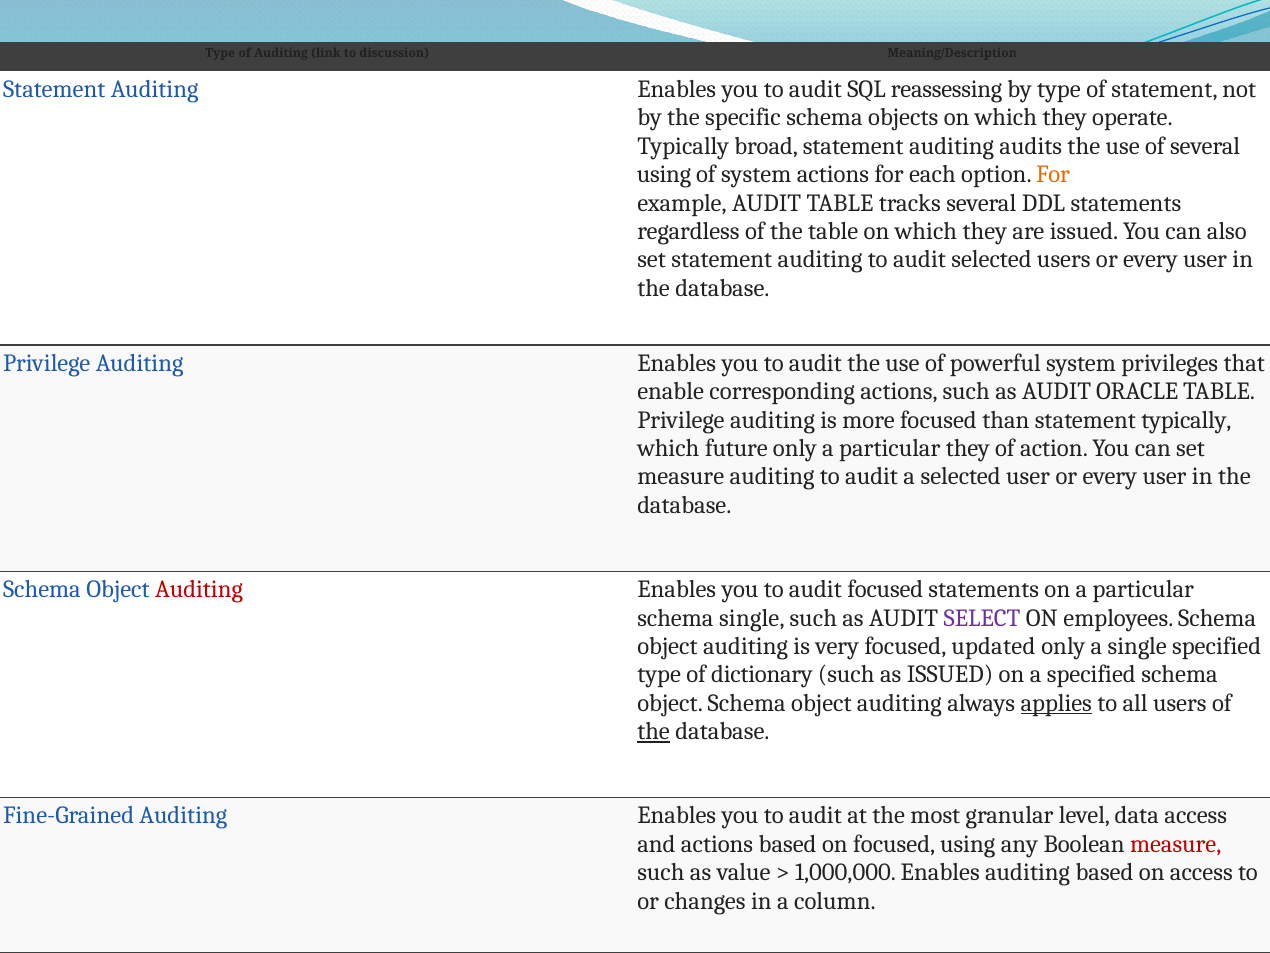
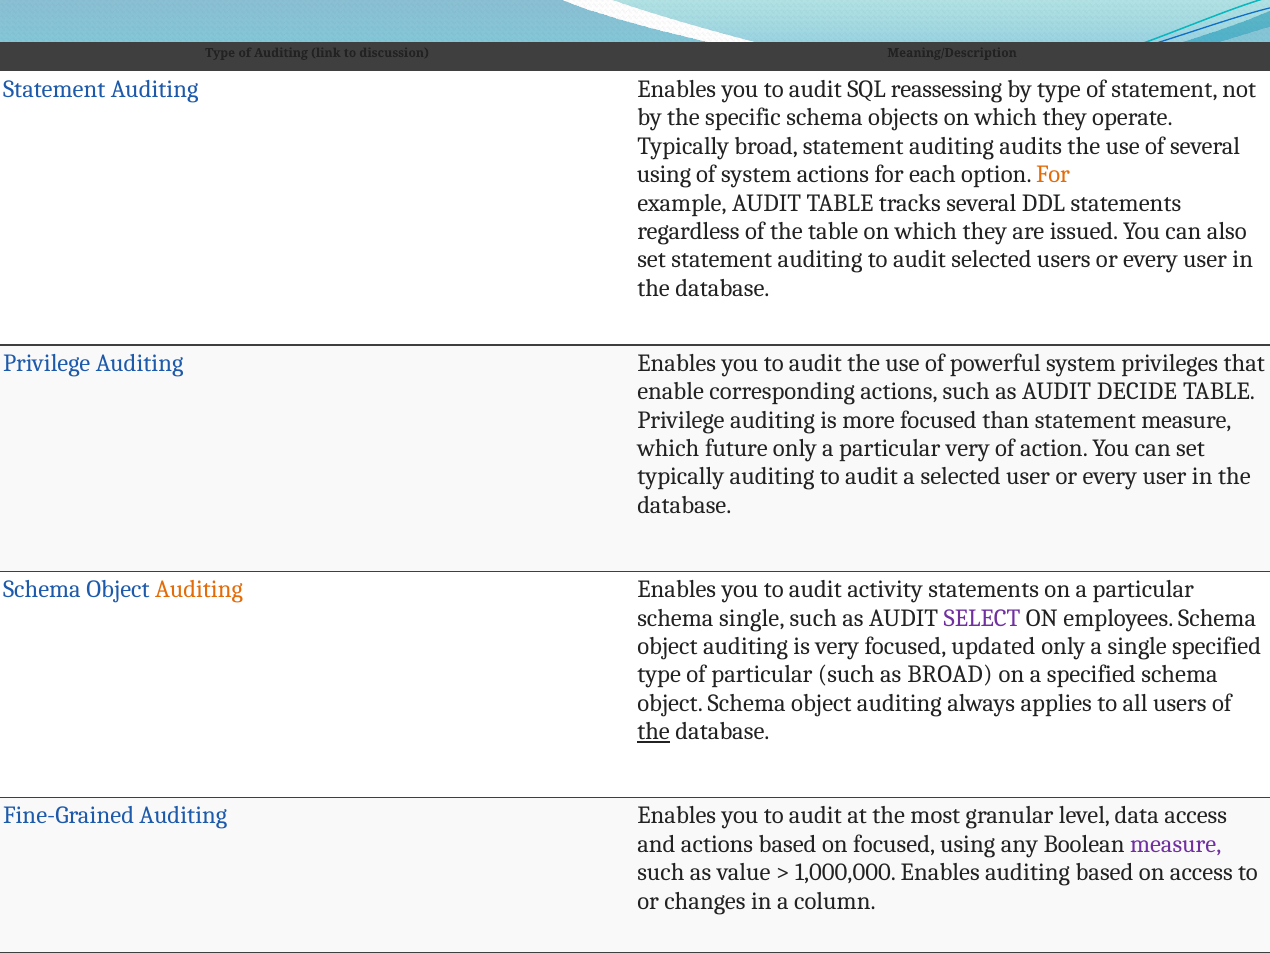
ORACLE: ORACLE -> DECIDE
statement typically: typically -> measure
particular they: they -> very
measure at (681, 476): measure -> typically
Auditing at (199, 589) colour: red -> orange
audit focused: focused -> activity
of dictionary: dictionary -> particular
as ISSUED: ISSUED -> BROAD
applies underline: present -> none
measure at (1176, 844) colour: red -> purple
